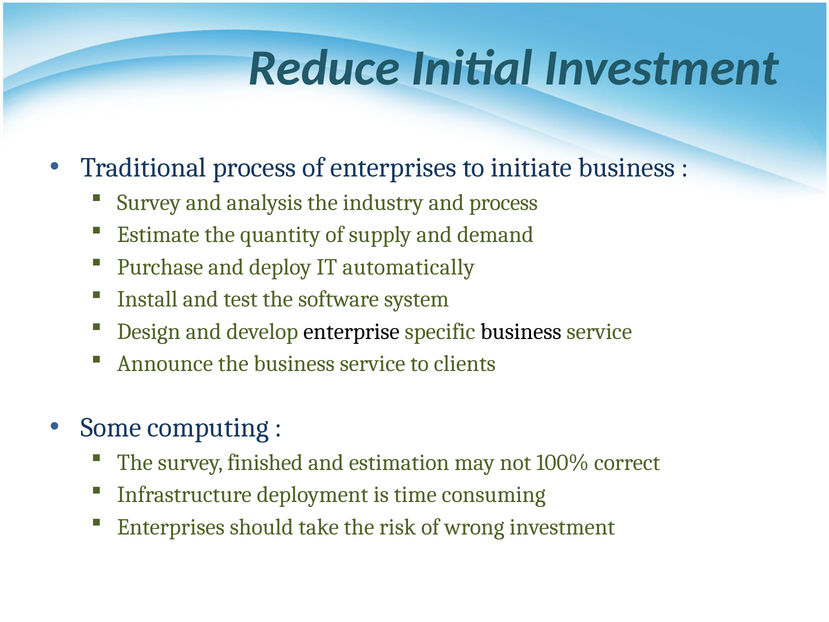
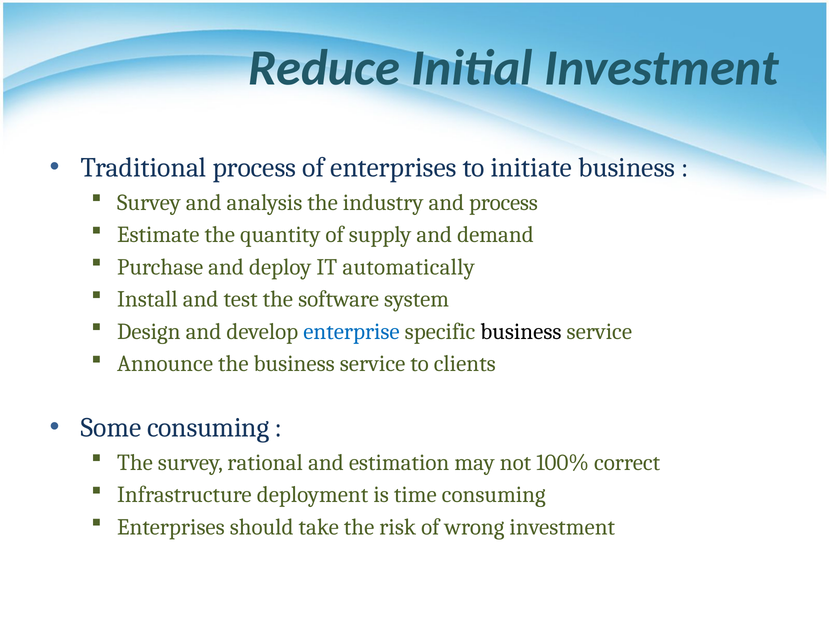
enterprise colour: black -> blue
Some computing: computing -> consuming
finished: finished -> rational
